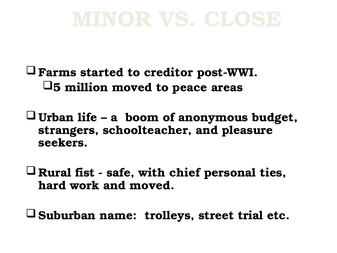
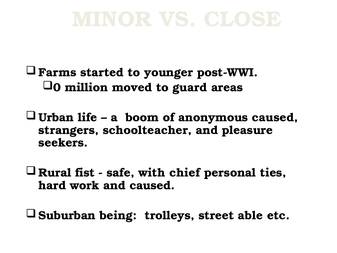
creditor: creditor -> younger
5: 5 -> 0
peace: peace -> guard
anonymous budget: budget -> caused
and moved: moved -> caused
name: name -> being
trial: trial -> able
